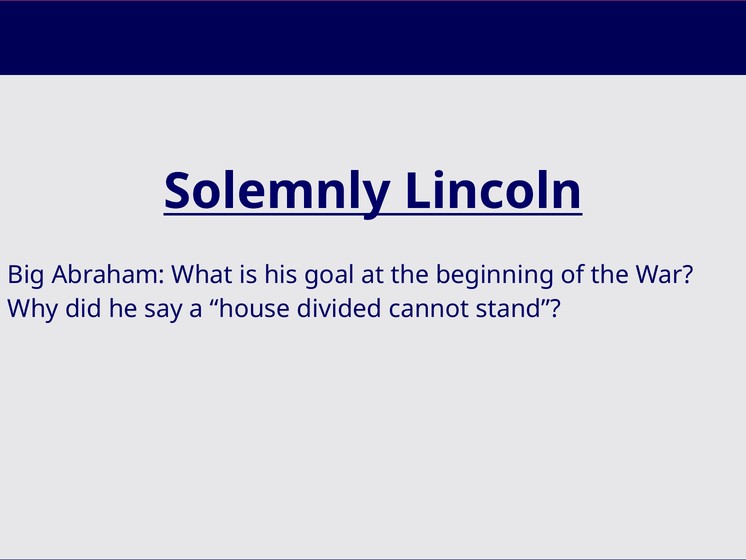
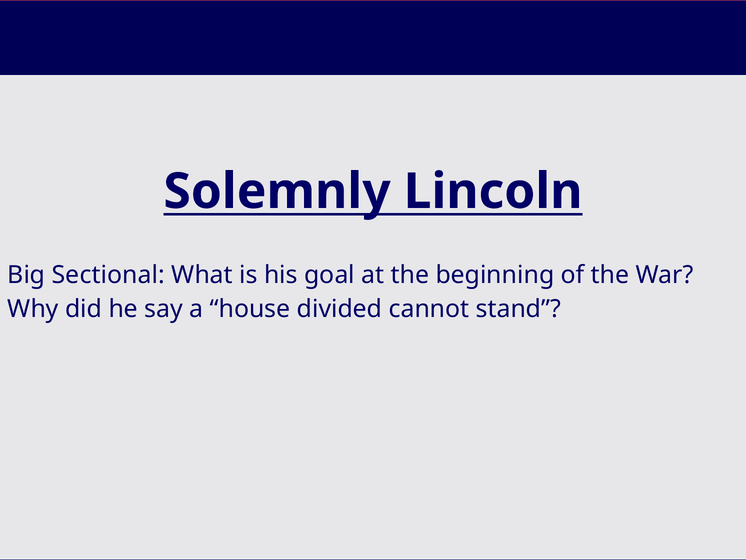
Abraham: Abraham -> Sectional
